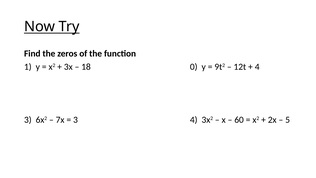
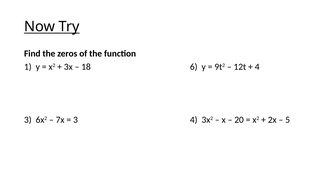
0: 0 -> 6
60: 60 -> 20
